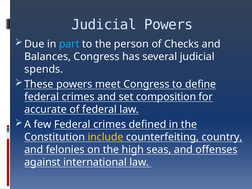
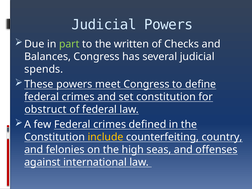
part colour: light blue -> light green
person: person -> written
set composition: composition -> constitution
accurate: accurate -> obstruct
